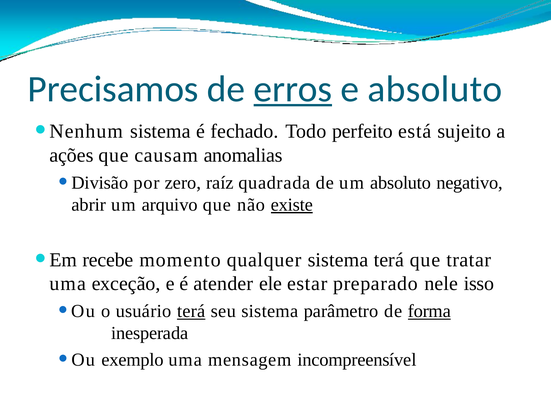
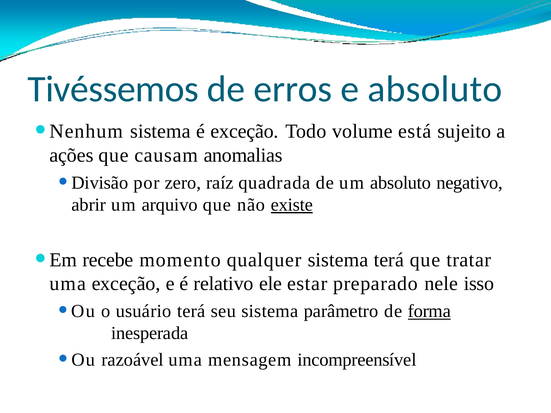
Precisamos: Precisamos -> Tivéssemos
erros underline: present -> none
é fechado: fechado -> exceção
perfeito: perfeito -> volume
atender: atender -> relativo
terá at (191, 311) underline: present -> none
exemplo: exemplo -> razoável
